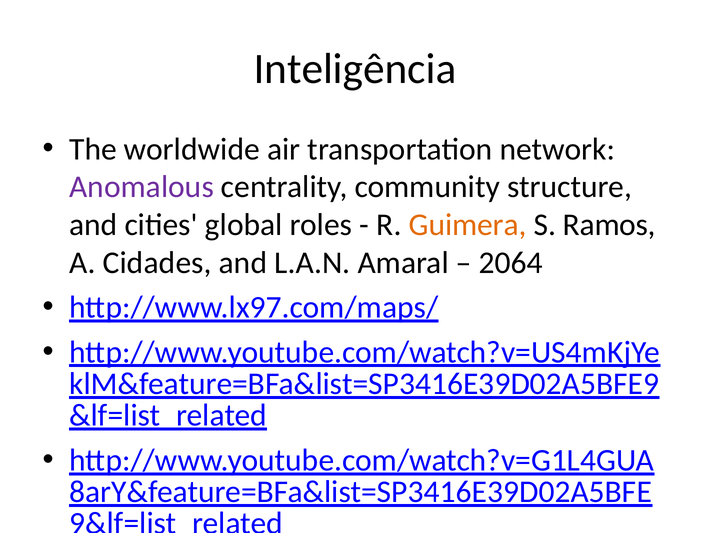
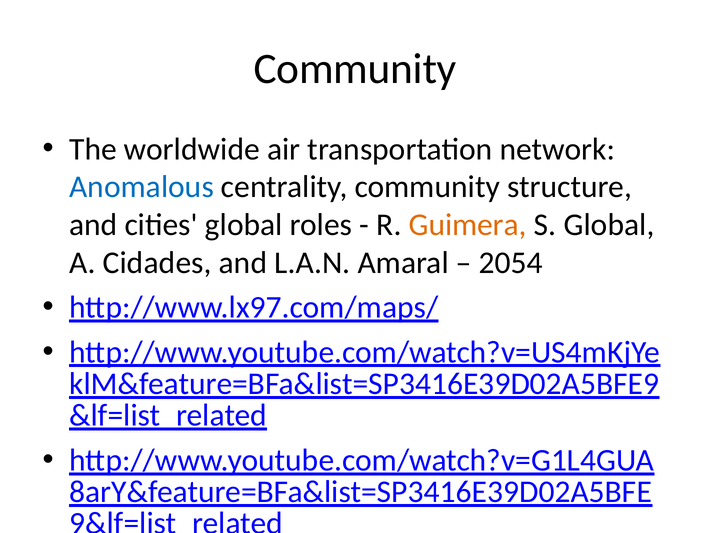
Inteligência at (355, 69): Inteligência -> Community
Anomalous colour: purple -> blue
S Ramos: Ramos -> Global
2064: 2064 -> 2054
